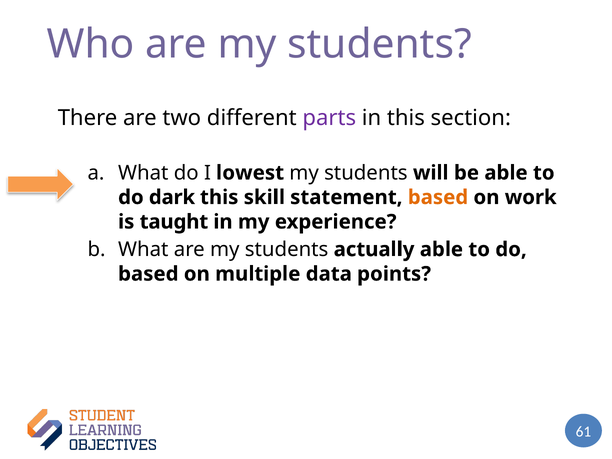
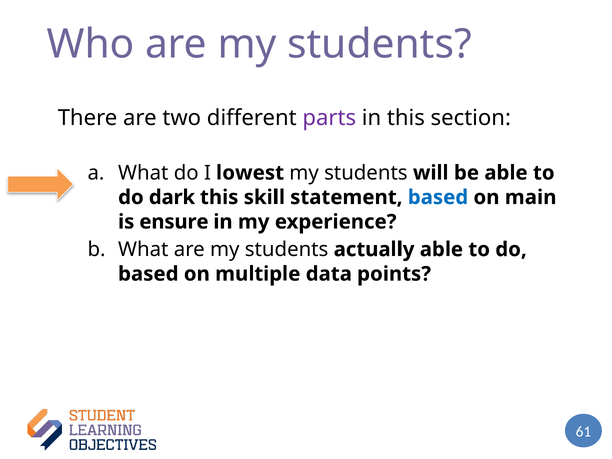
based at (438, 197) colour: orange -> blue
work: work -> main
taught: taught -> ensure
